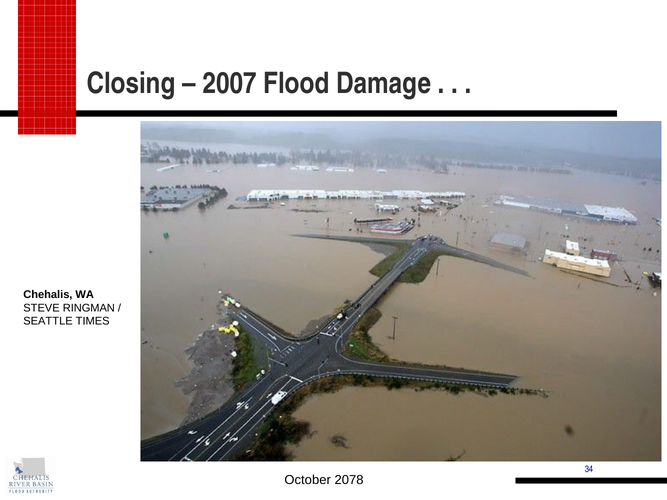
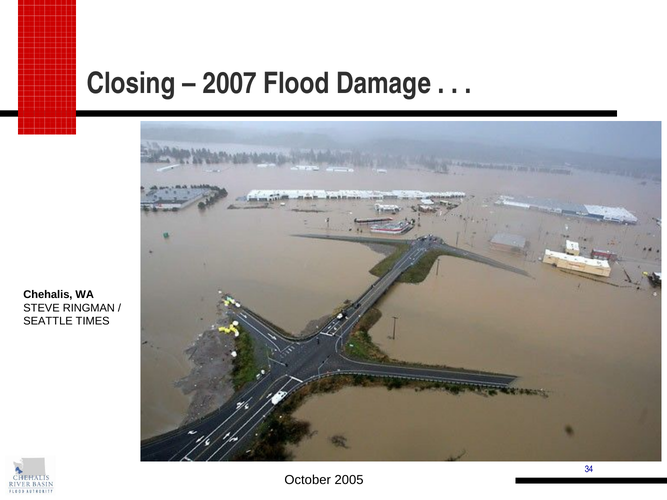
2078: 2078 -> 2005
